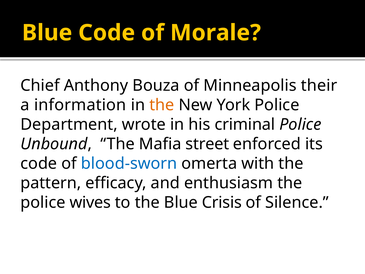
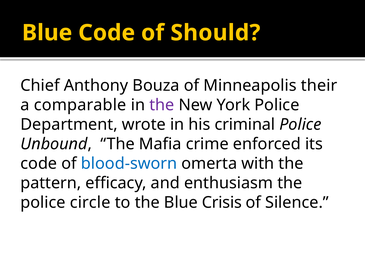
Morale: Morale -> Should
information: information -> comparable
the at (162, 105) colour: orange -> purple
street: street -> crime
wives: wives -> circle
